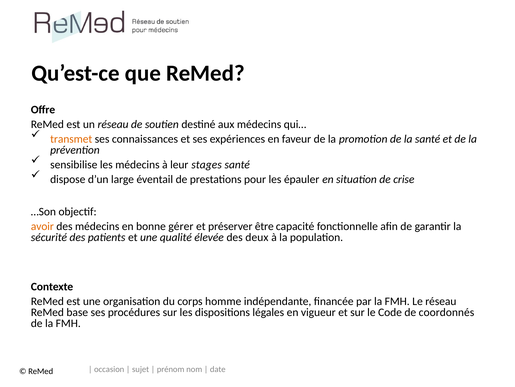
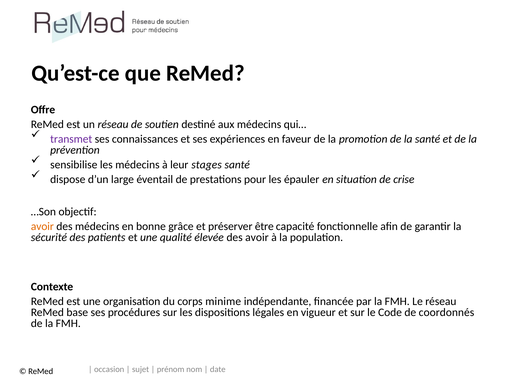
transmet colour: orange -> purple
gérer: gérer -> grâce
des deux: deux -> avoir
homme: homme -> minime
